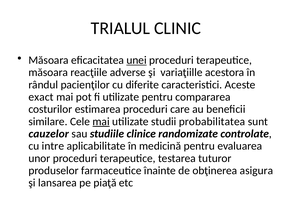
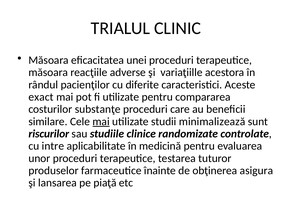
unei underline: present -> none
estimarea: estimarea -> substanţe
probabilitatea: probabilitatea -> minimalizează
cauzelor: cauzelor -> riscurilor
